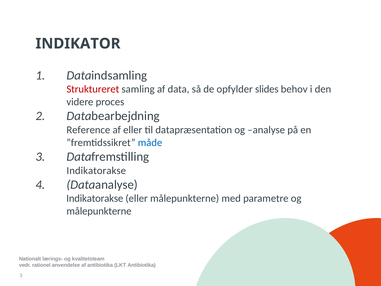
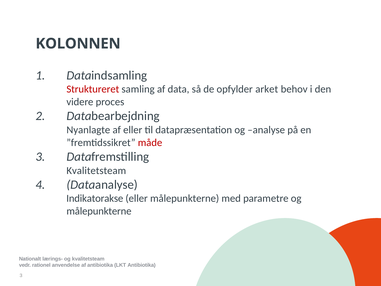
INDIKATOR: INDIKATOR -> KOLONNEN
slides: slides -> arket
Reference: Reference -> Nyanlagte
måde colour: blue -> red
Indikatorakse at (96, 170): Indikatorakse -> Kvalitetsteam
